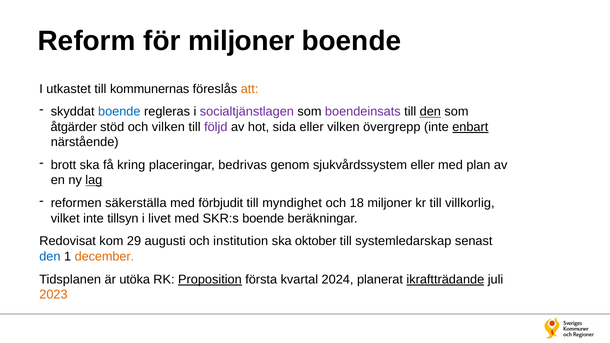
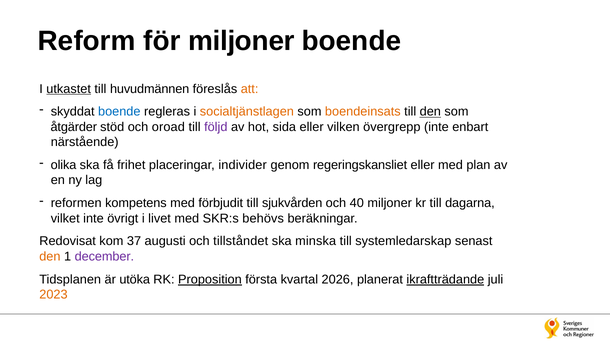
utkastet underline: none -> present
kommunernas: kommunernas -> huvudmännen
socialtjänstlagen colour: purple -> orange
boendeinsats colour: purple -> orange
och vilken: vilken -> oroad
enbart underline: present -> none
brott: brott -> olika
kring: kring -> frihet
bedrivas: bedrivas -> individer
sjukvårdssystem: sjukvårdssystem -> regeringskansliet
lag underline: present -> none
säkerställa: säkerställa -> kompetens
myndighet: myndighet -> sjukvården
18: 18 -> 40
villkorlig: villkorlig -> dagarna
tillsyn: tillsyn -> övrigt
SKR:s boende: boende -> behövs
29: 29 -> 37
institution: institution -> tillståndet
oktober: oktober -> minska
den at (50, 257) colour: blue -> orange
december colour: orange -> purple
2024: 2024 -> 2026
